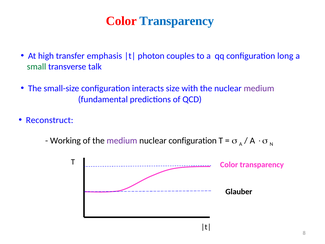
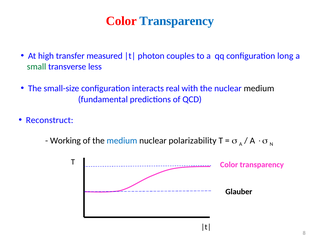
emphasis: emphasis -> measured
talk: talk -> less
size: size -> real
medium at (259, 88) colour: purple -> black
medium at (122, 141) colour: purple -> blue
nuclear configuration: configuration -> polarizability
